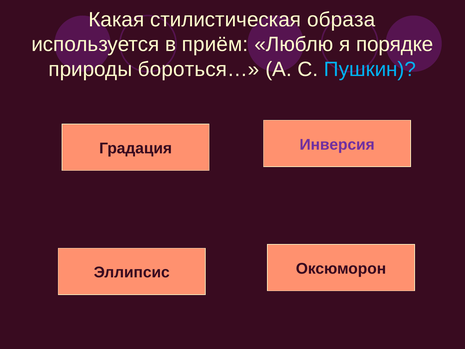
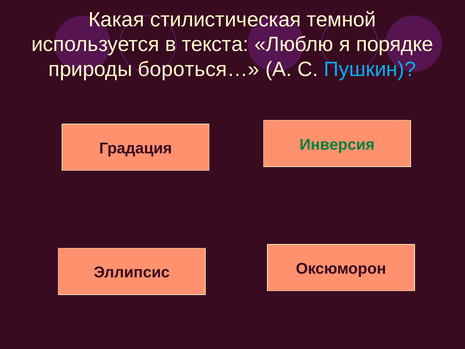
образа: образа -> темной
приём: приём -> текста
Инверсия colour: purple -> green
